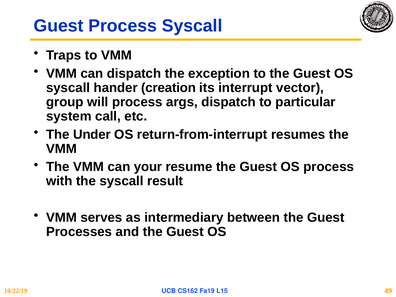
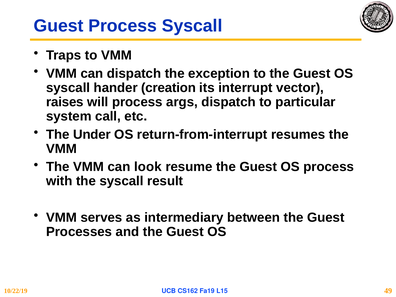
group: group -> raises
your: your -> look
